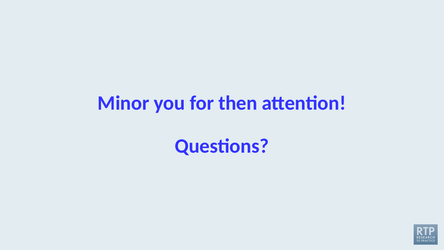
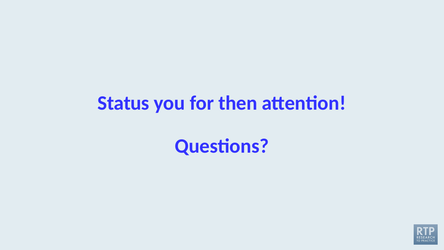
Minor: Minor -> Status
